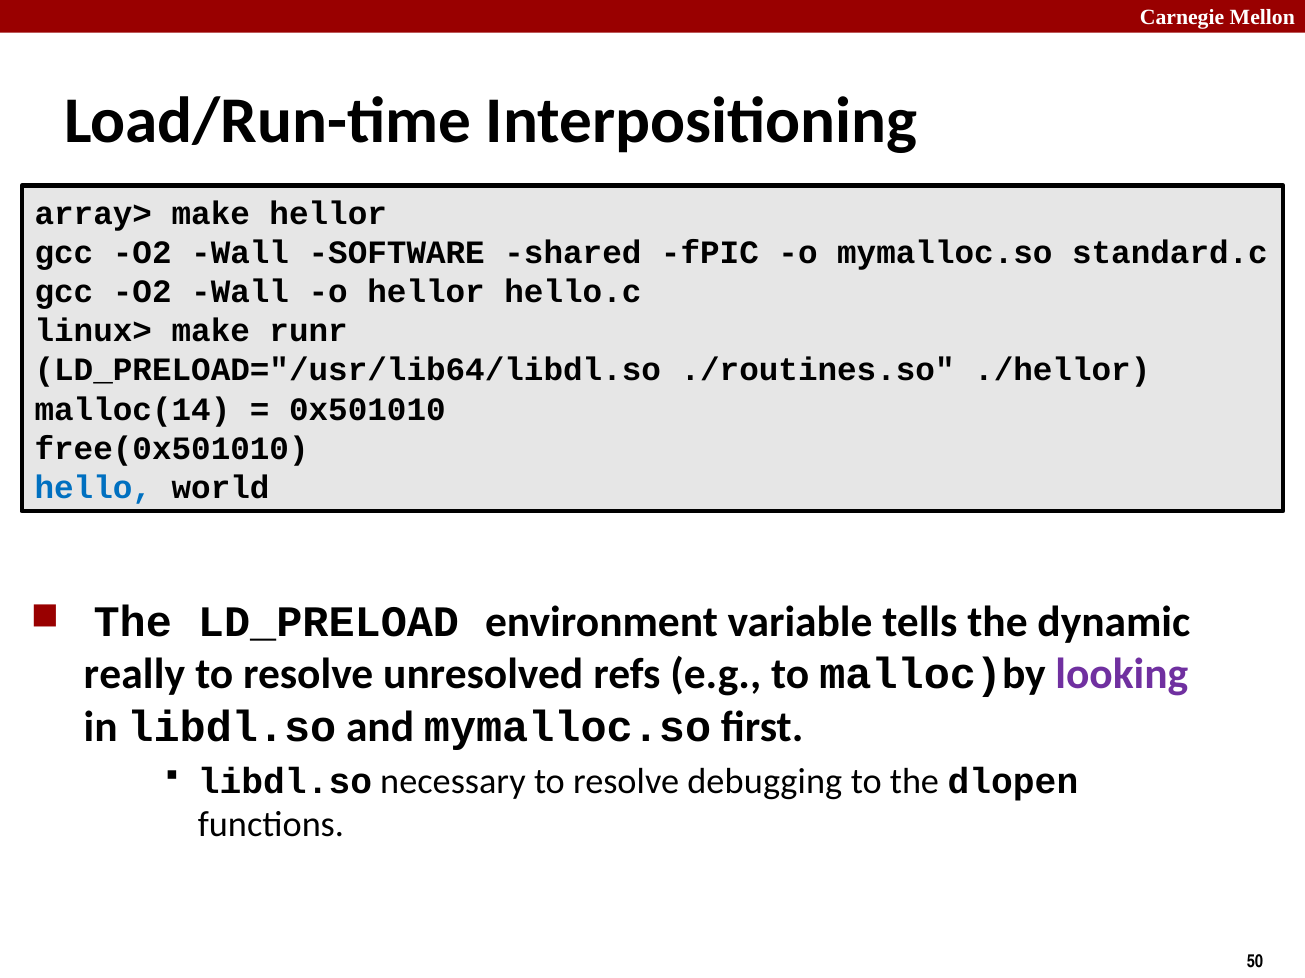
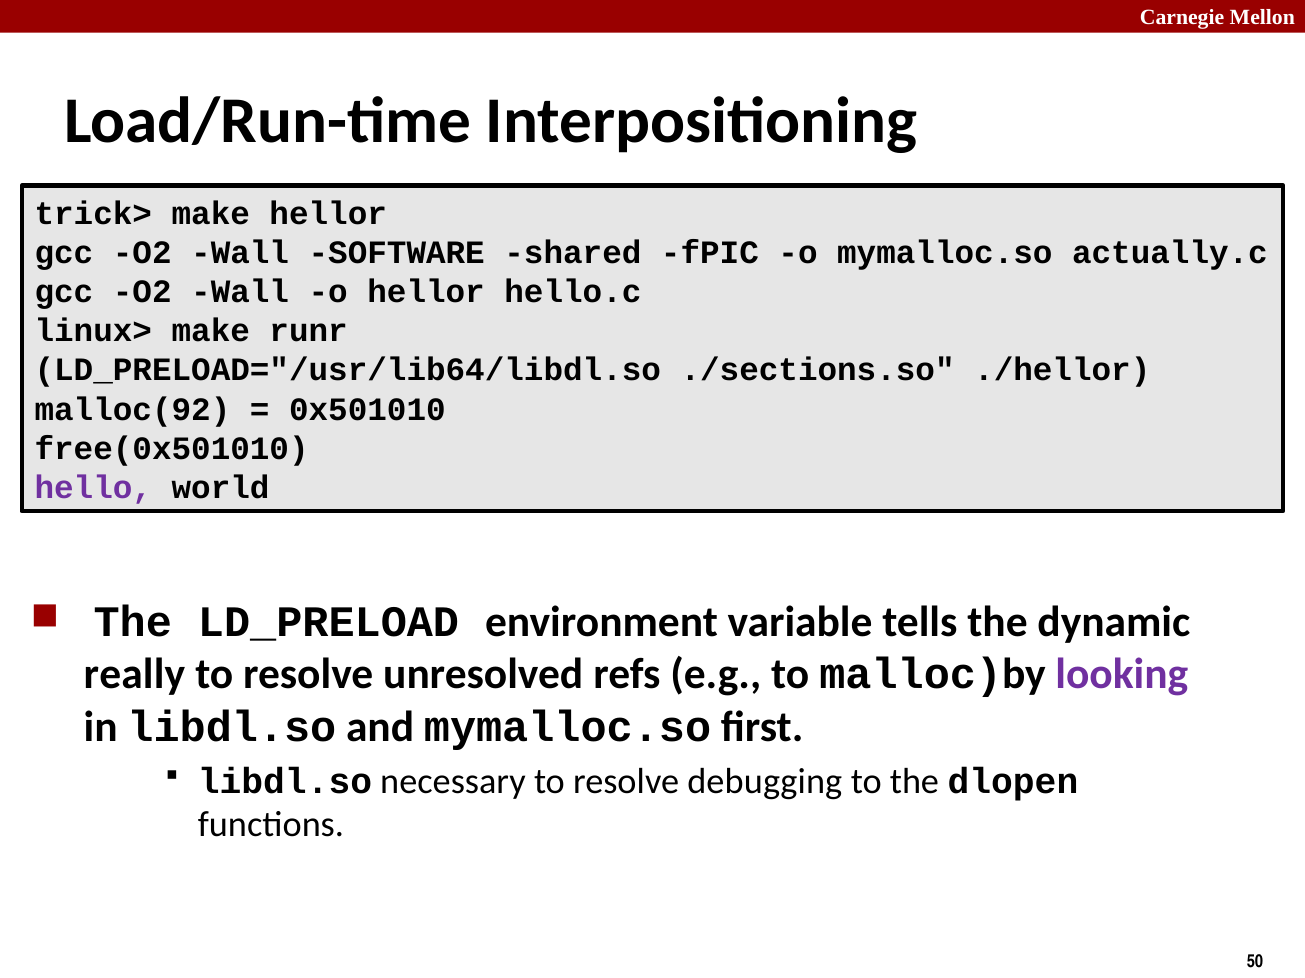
array>: array> -> trick>
standard.c: standard.c -> actually.c
./routines.so: ./routines.so -> ./sections.so
malloc(14: malloc(14 -> malloc(92
hello colour: blue -> purple
